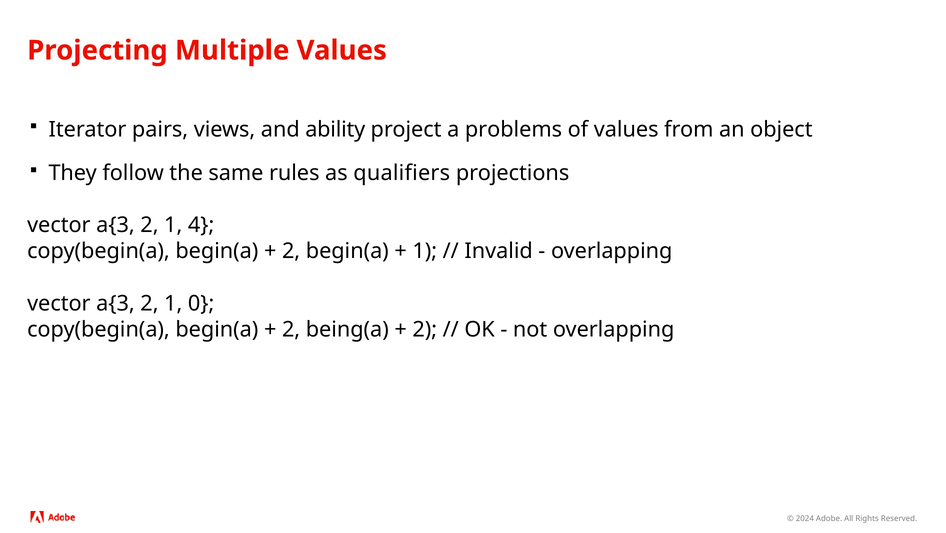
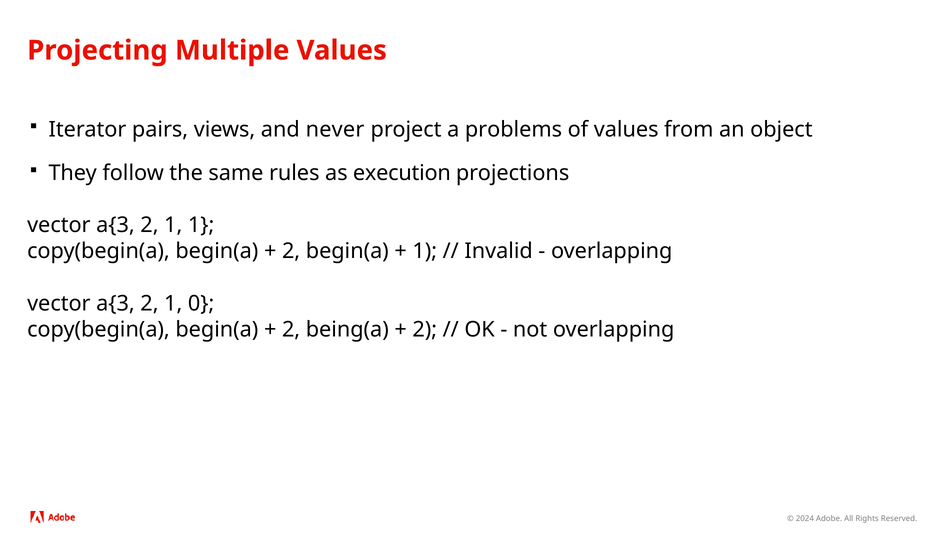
ability: ability -> never
qualifiers: qualifiers -> execution
1 4: 4 -> 1
